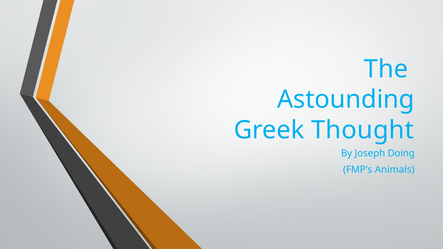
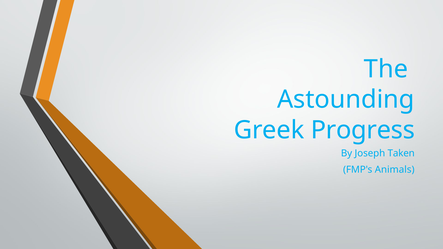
Thought: Thought -> Progress
Doing: Doing -> Taken
